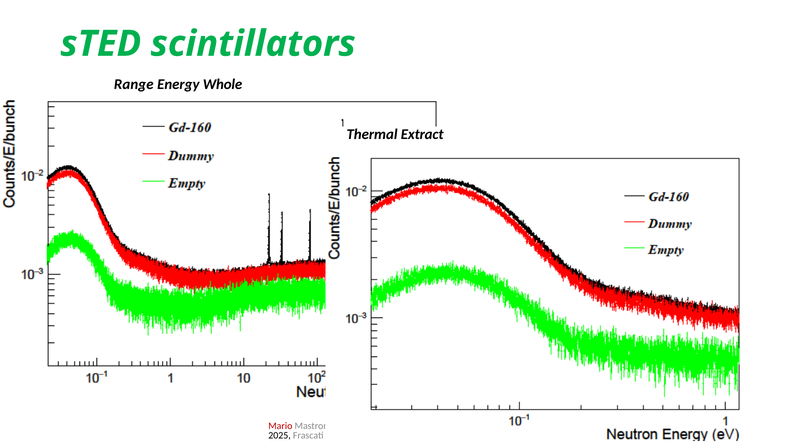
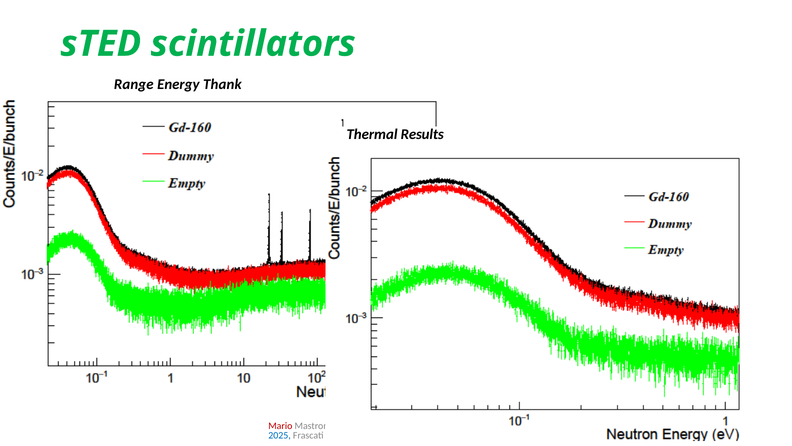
Whole: Whole -> Thank
Extract: Extract -> Results
2025 colour: black -> blue
